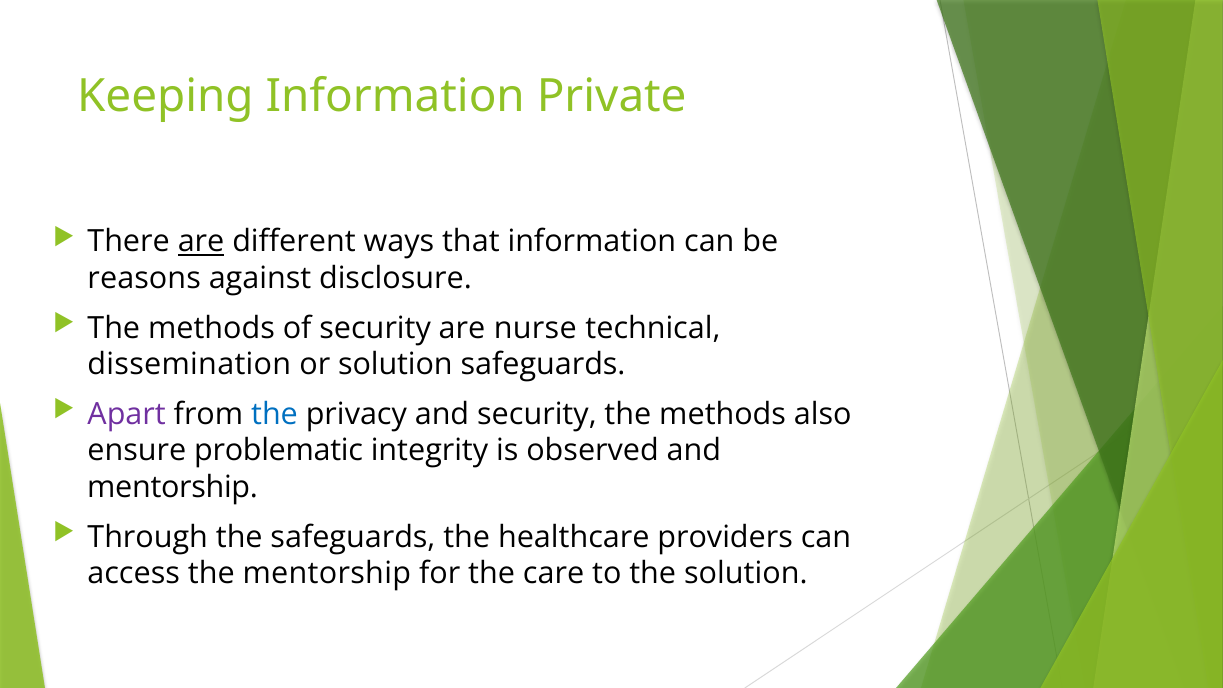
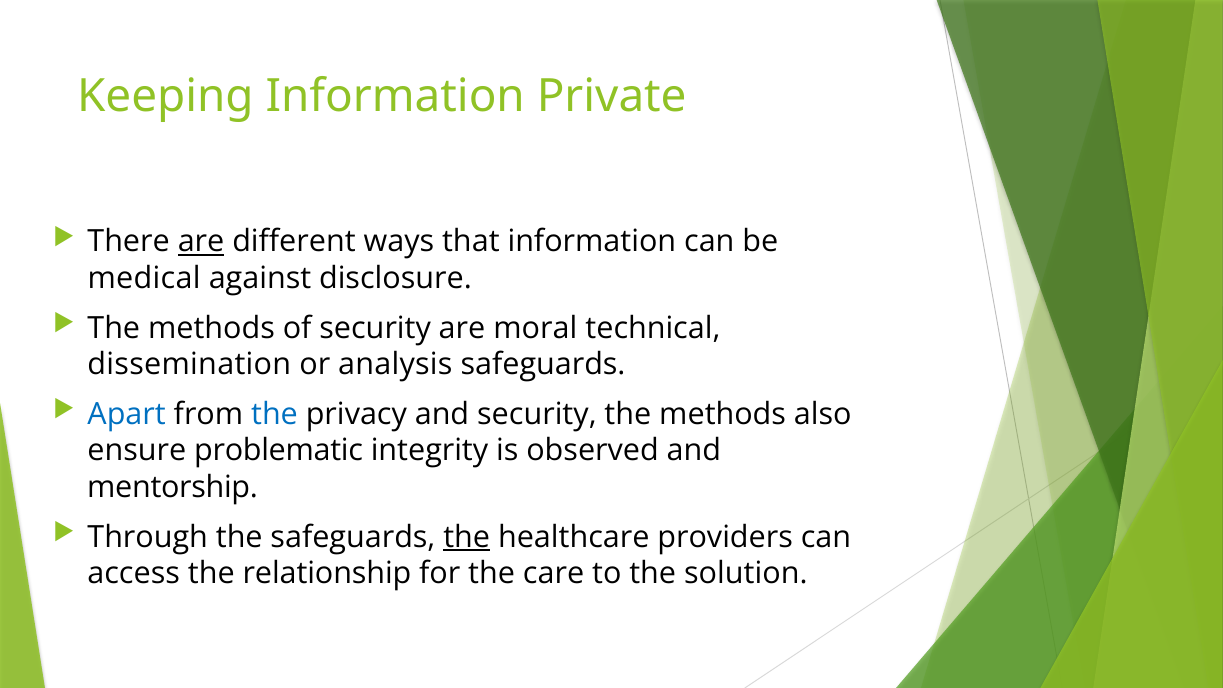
reasons: reasons -> medical
nurse: nurse -> moral
or solution: solution -> analysis
Apart colour: purple -> blue
the at (467, 537) underline: none -> present
the mentorship: mentorship -> relationship
